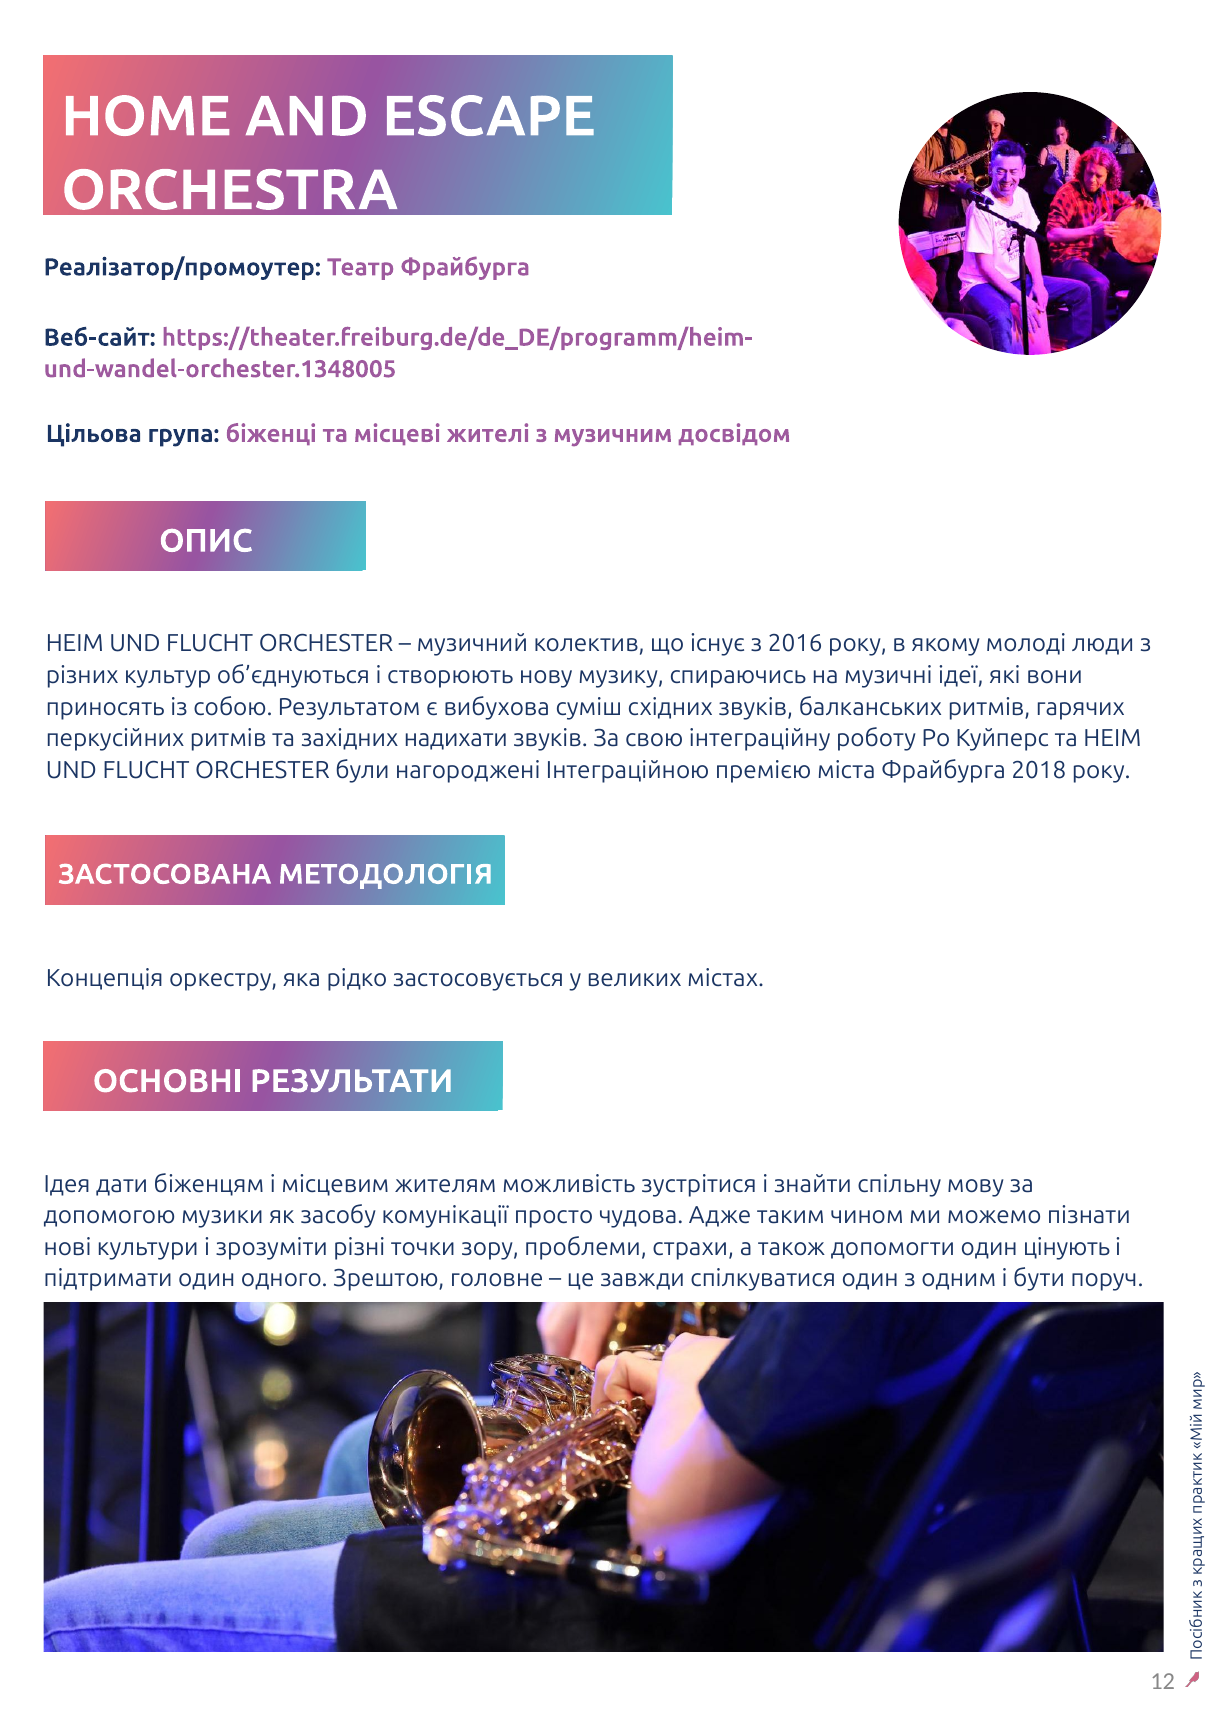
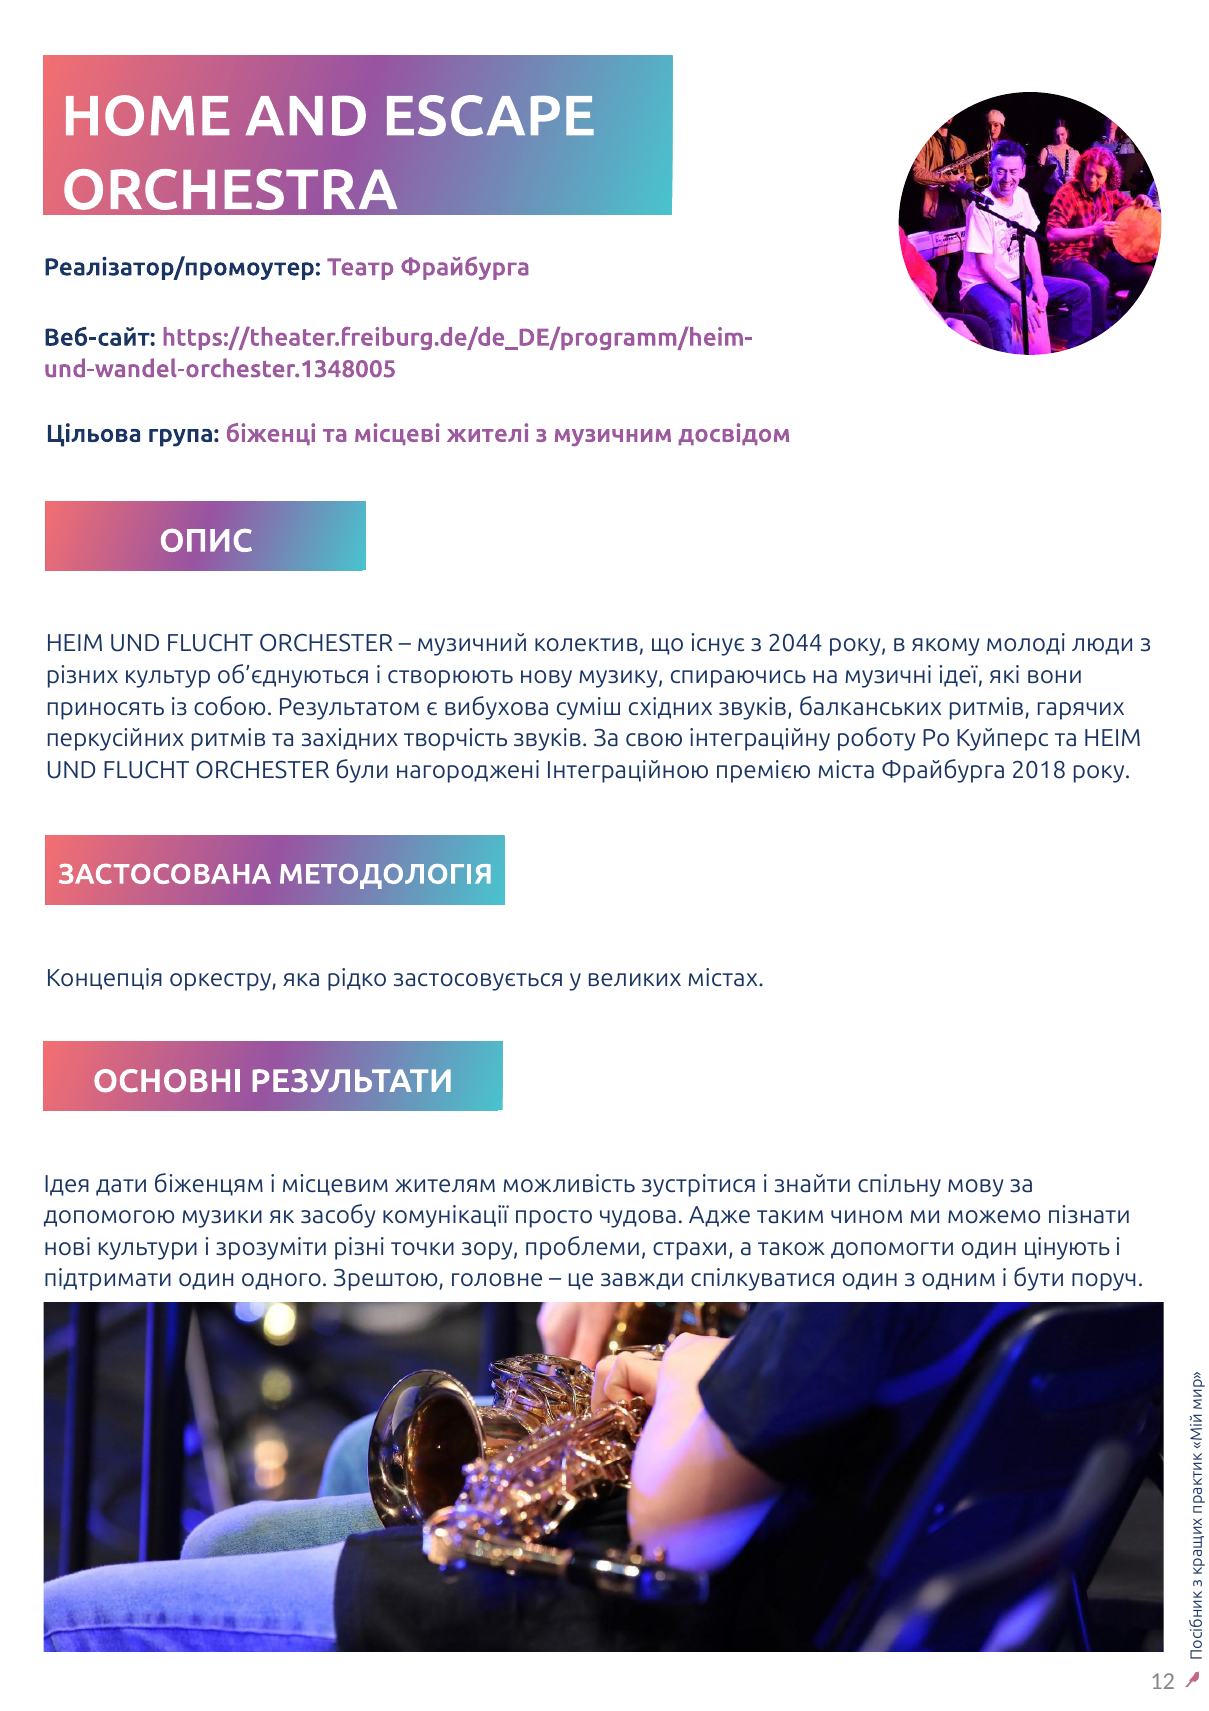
2016: 2016 -> 2044
надихати: надихати -> творчість
